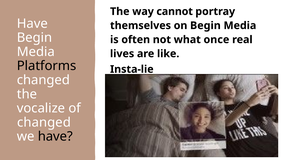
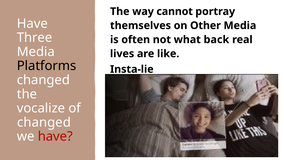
on Begin: Begin -> Other
Begin at (35, 38): Begin -> Three
once: once -> back
have at (55, 136) colour: black -> red
